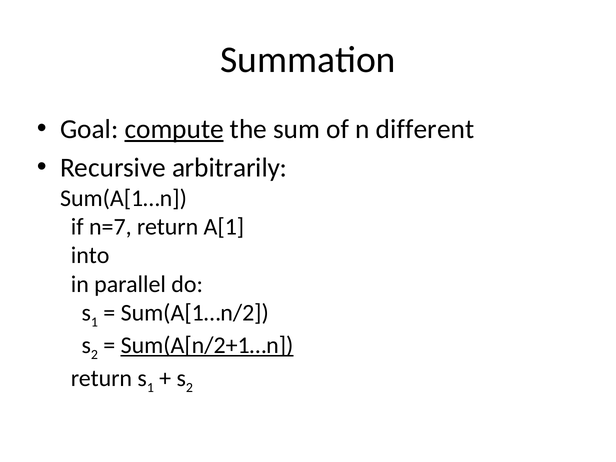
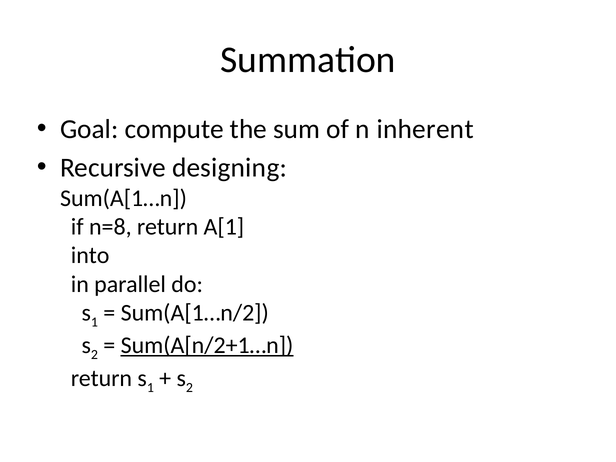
compute underline: present -> none
different: different -> inherent
arbitrarily: arbitrarily -> designing
n=7: n=7 -> n=8
